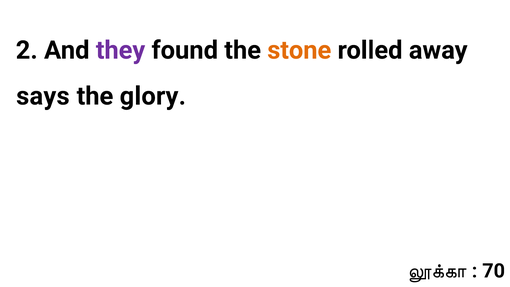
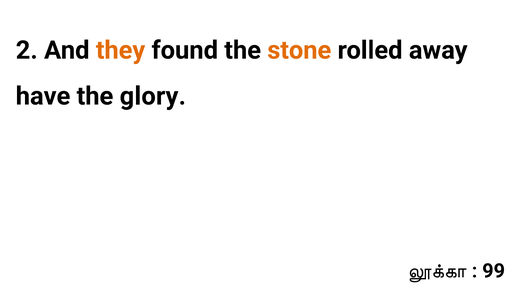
they colour: purple -> orange
says: says -> have
70: 70 -> 99
